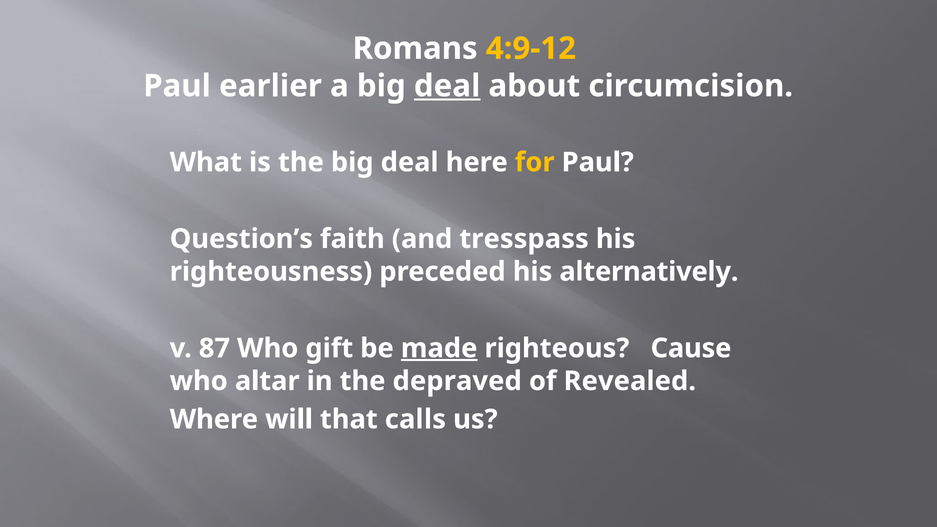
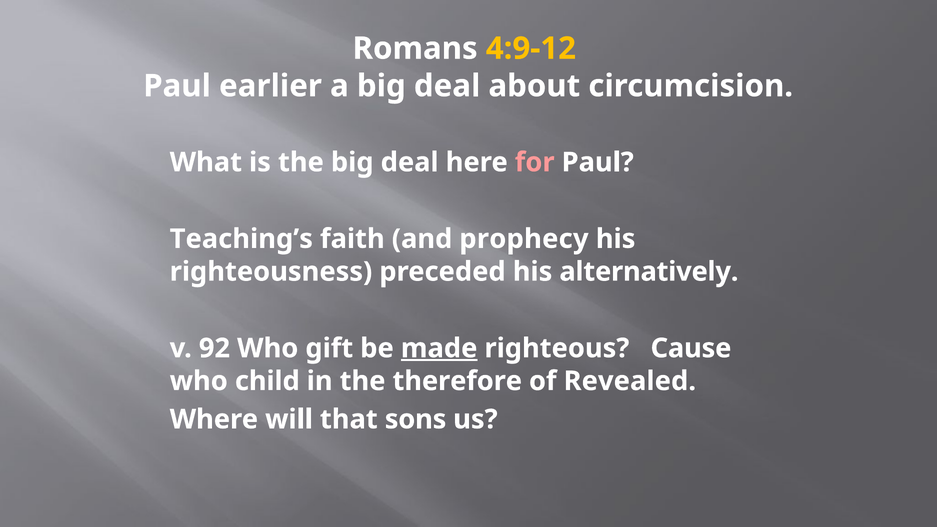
deal at (447, 86) underline: present -> none
for colour: yellow -> pink
Question’s: Question’s -> Teaching’s
tresspass: tresspass -> prophecy
87: 87 -> 92
altar: altar -> child
depraved: depraved -> therefore
calls: calls -> sons
